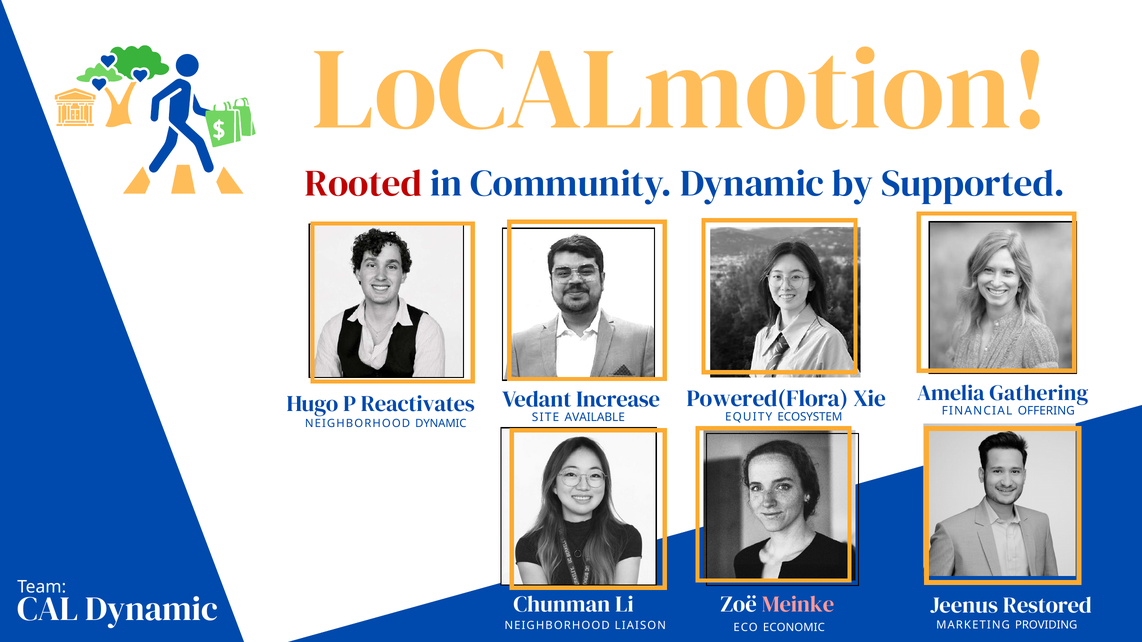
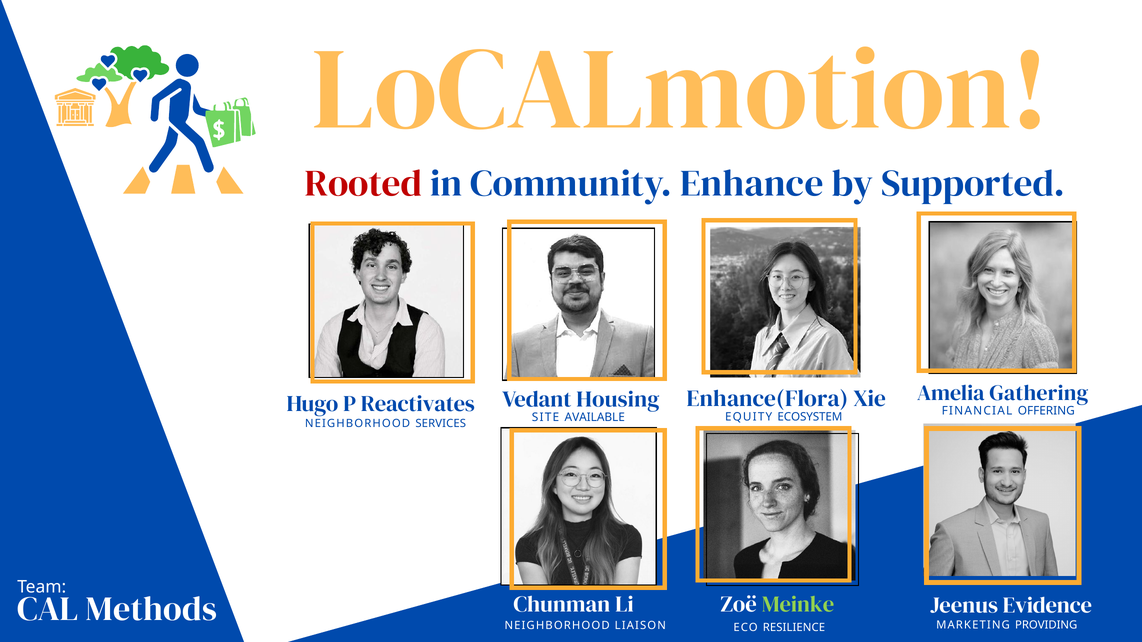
Community Dynamic: Dynamic -> Enhance
Powered(Flora: Powered(Flora -> Enhance(Flora
Increase: Increase -> Housing
NEIGHBORHOOD DYNAMIC: DYNAMIC -> SERVICES
Meinke colour: pink -> light green
CAL Dynamic: Dynamic -> Methods
Restored: Restored -> Evidence
ECONOMIC: ECONOMIC -> RESILIENCE
